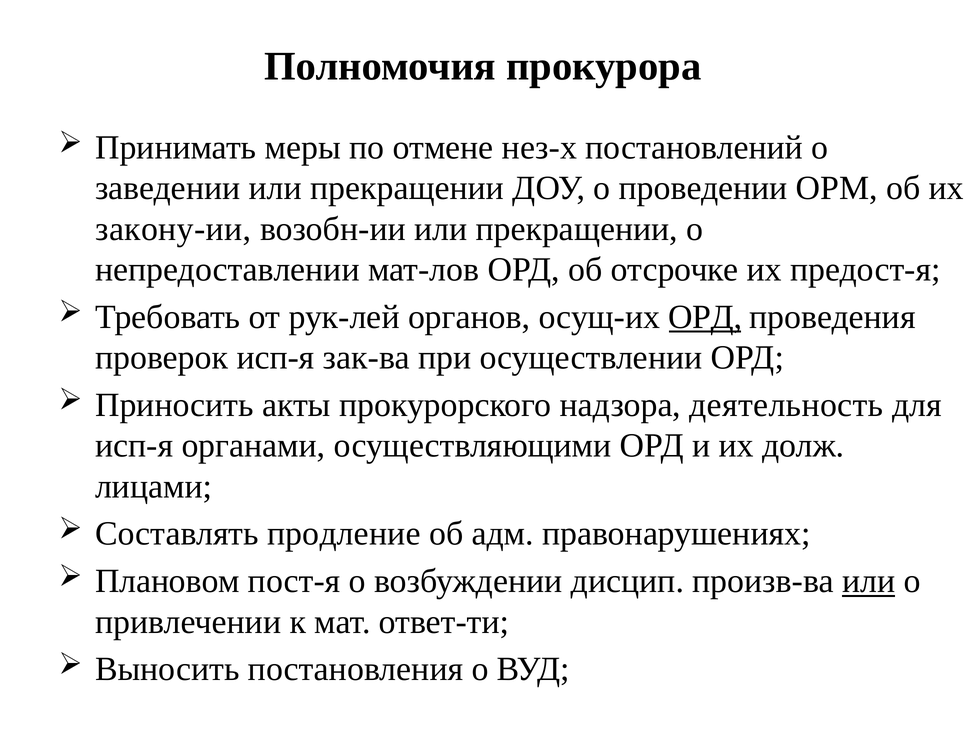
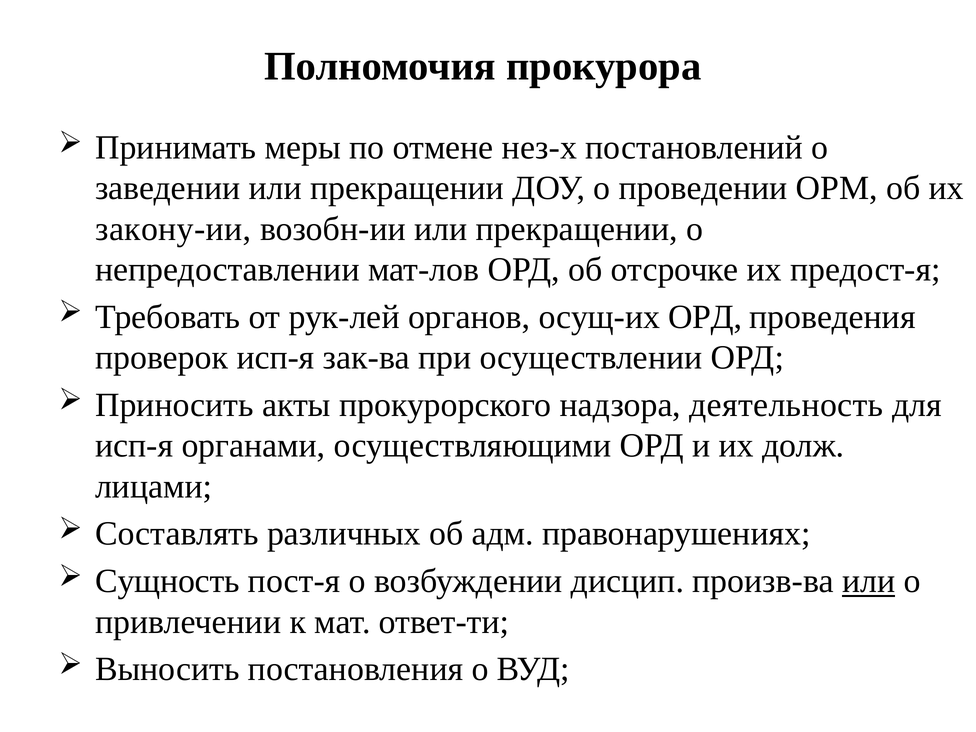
ОРД at (705, 317) underline: present -> none
продление: продление -> различных
Плановом: Плановом -> Сущность
